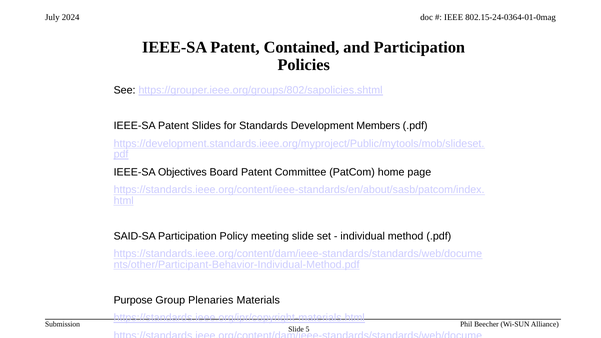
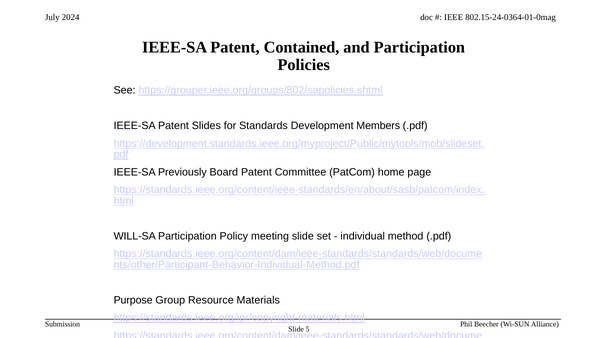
Objectives: Objectives -> Previously
SAID-SA: SAID-SA -> WILL-SA
Plenaries: Plenaries -> Resource
